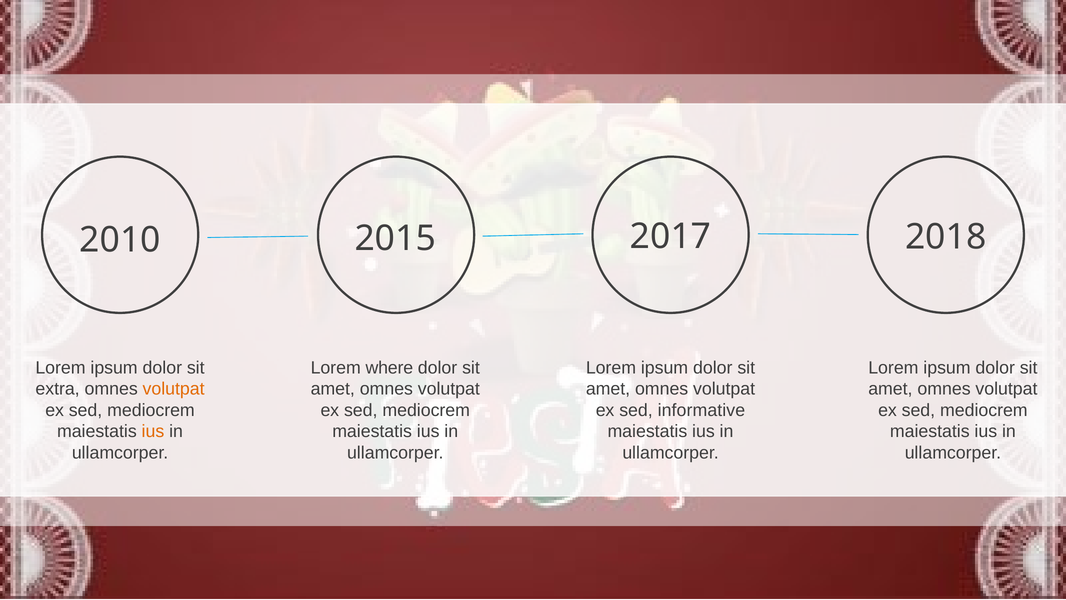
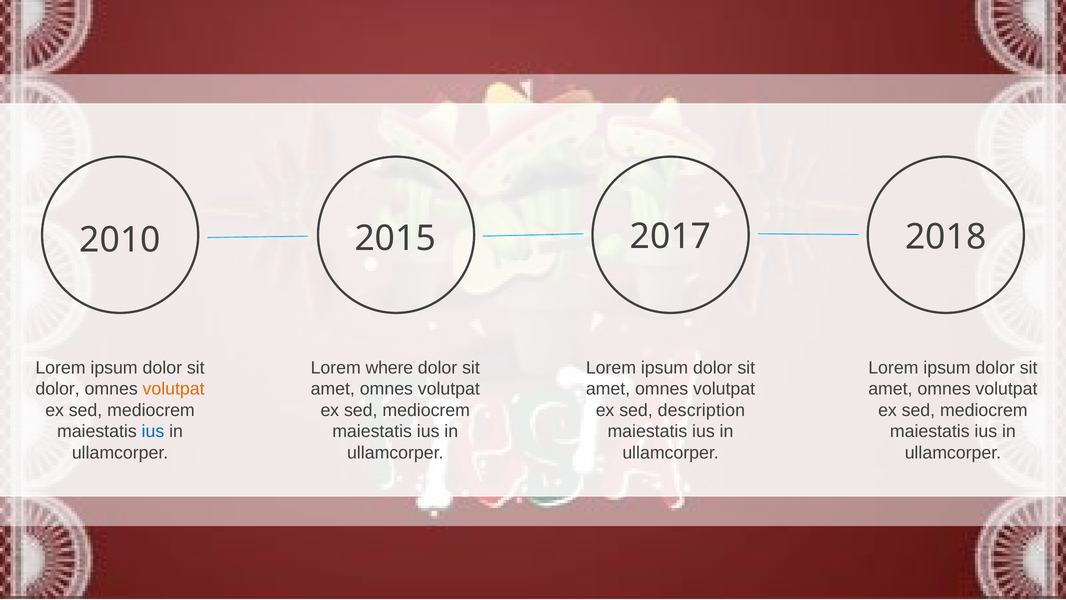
extra at (58, 389): extra -> dolor
informative: informative -> description
ius at (153, 431) colour: orange -> blue
